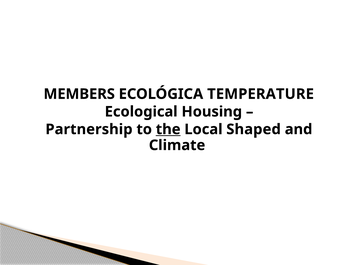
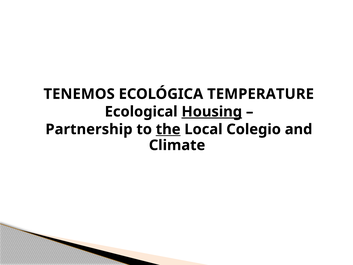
MEMBERS: MEMBERS -> TENEMOS
Housing underline: none -> present
Shaped: Shaped -> Colegio
